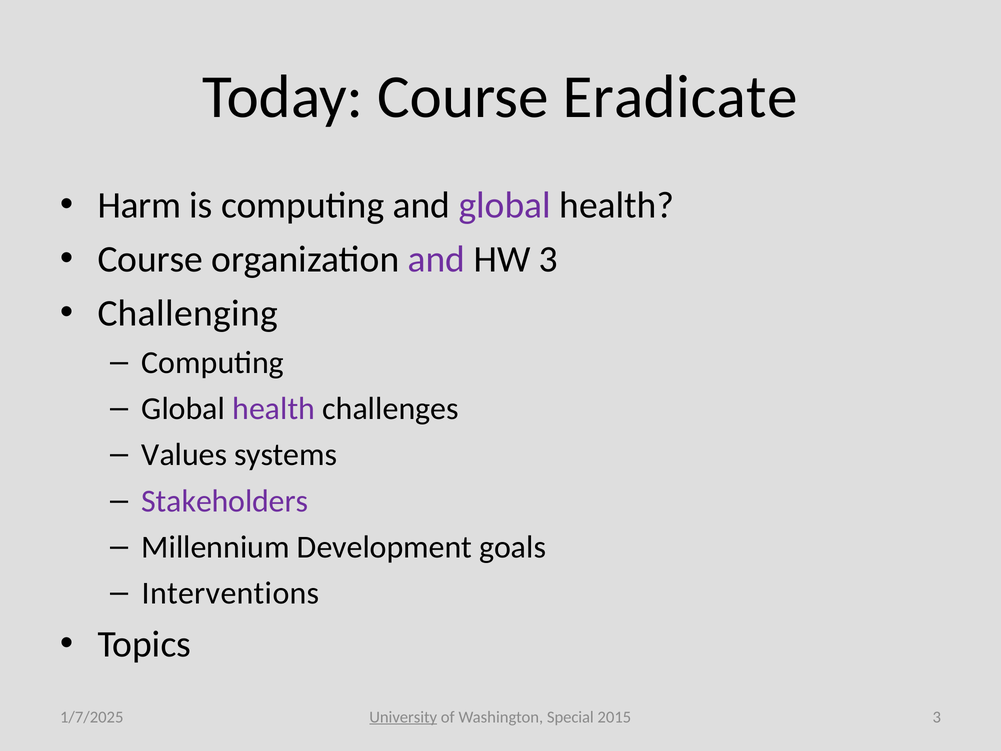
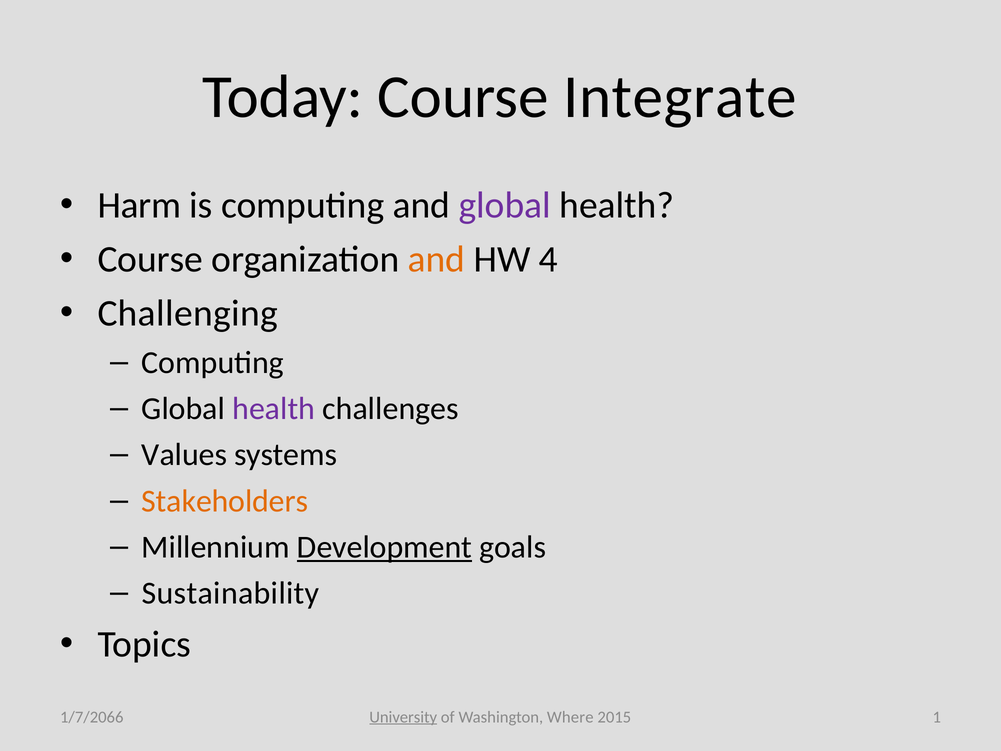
Eradicate: Eradicate -> Integrate
and at (436, 259) colour: purple -> orange
HW 3: 3 -> 4
Stakeholders colour: purple -> orange
Development underline: none -> present
Interventions: Interventions -> Sustainability
Special: Special -> Where
2015 3: 3 -> 1
1/7/2025: 1/7/2025 -> 1/7/2066
